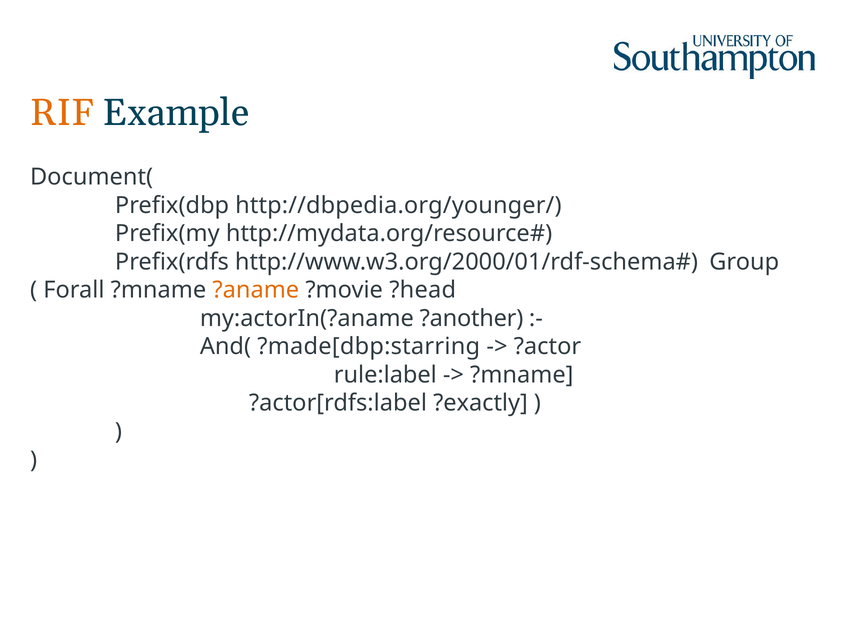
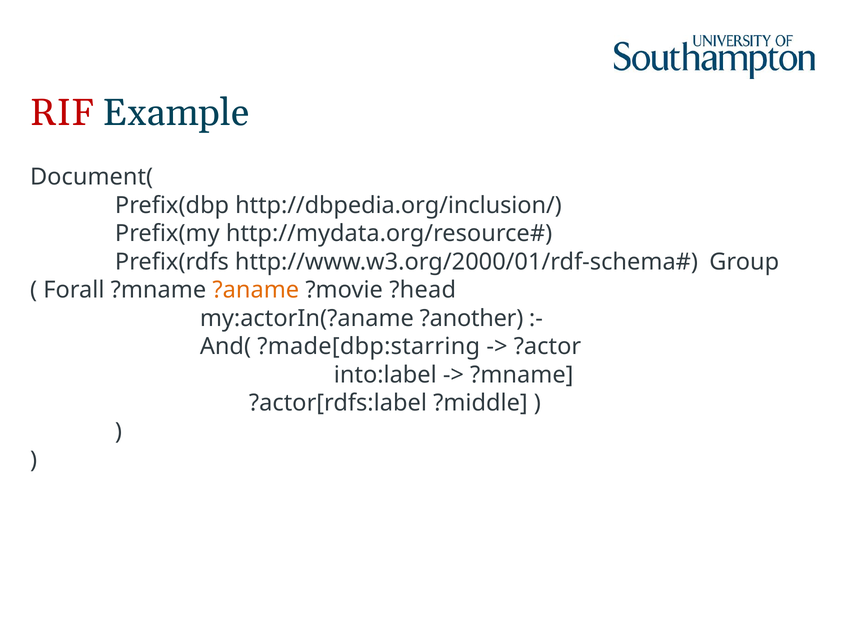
RIF colour: orange -> red
http://dbpedia.org/younger/: http://dbpedia.org/younger/ -> http://dbpedia.org/inclusion/
rule:label: rule:label -> into:label
?exactly: ?exactly -> ?middle
